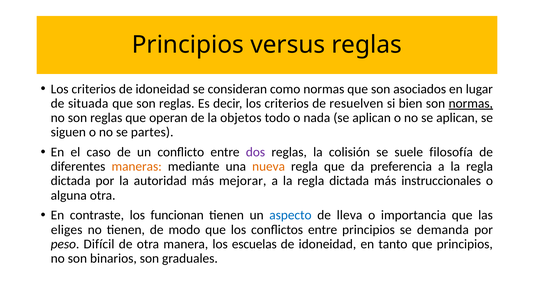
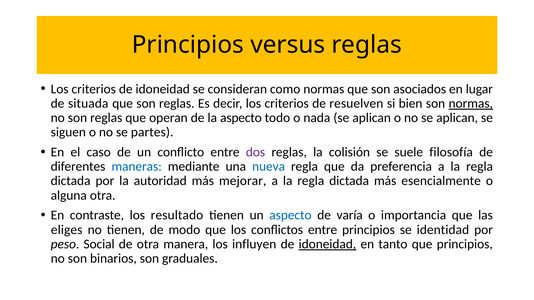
la objetos: objetos -> aspecto
maneras colour: orange -> blue
nueva colour: orange -> blue
instruccionales: instruccionales -> esencialmente
funcionan: funcionan -> resultado
lleva: lleva -> varía
demanda: demanda -> identidad
Difícil: Difícil -> Social
escuelas: escuelas -> influyen
idoneidad at (327, 244) underline: none -> present
